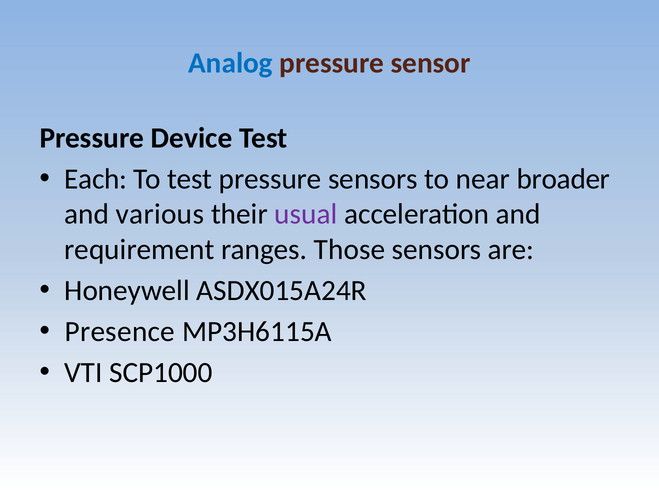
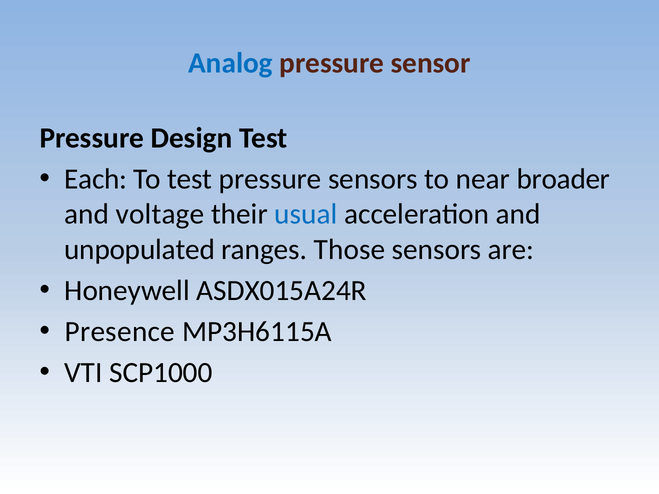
Device: Device -> Design
various: various -> voltage
usual colour: purple -> blue
requirement: requirement -> unpopulated
